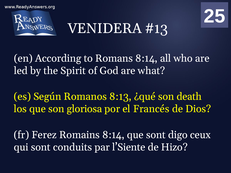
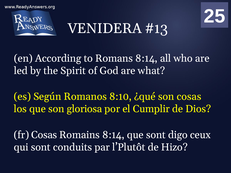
8:13: 8:13 -> 8:10
son death: death -> cosas
Francés: Francés -> Cumplir
fr Ferez: Ferez -> Cosas
l’Siente: l’Siente -> l’Plutôt
